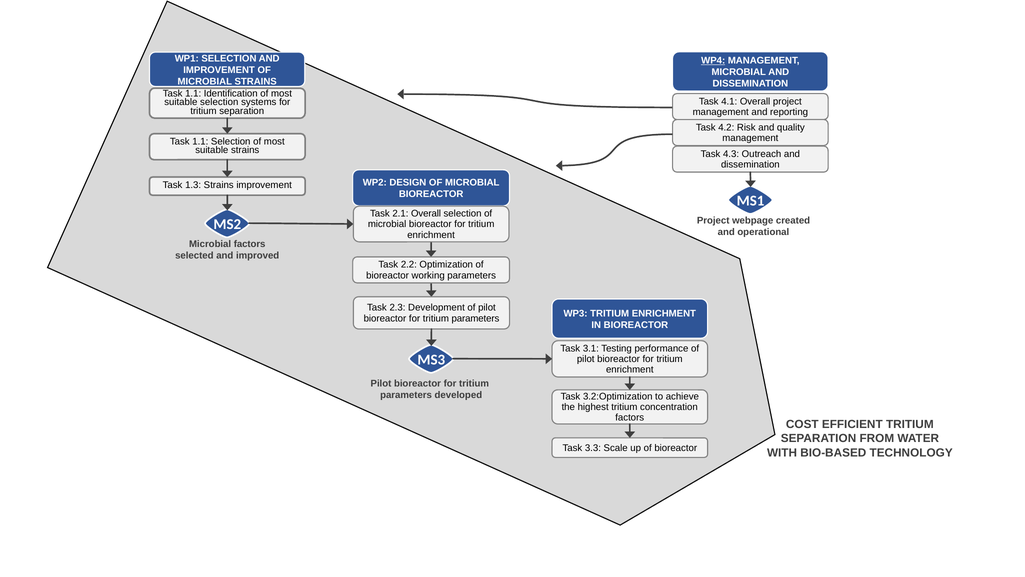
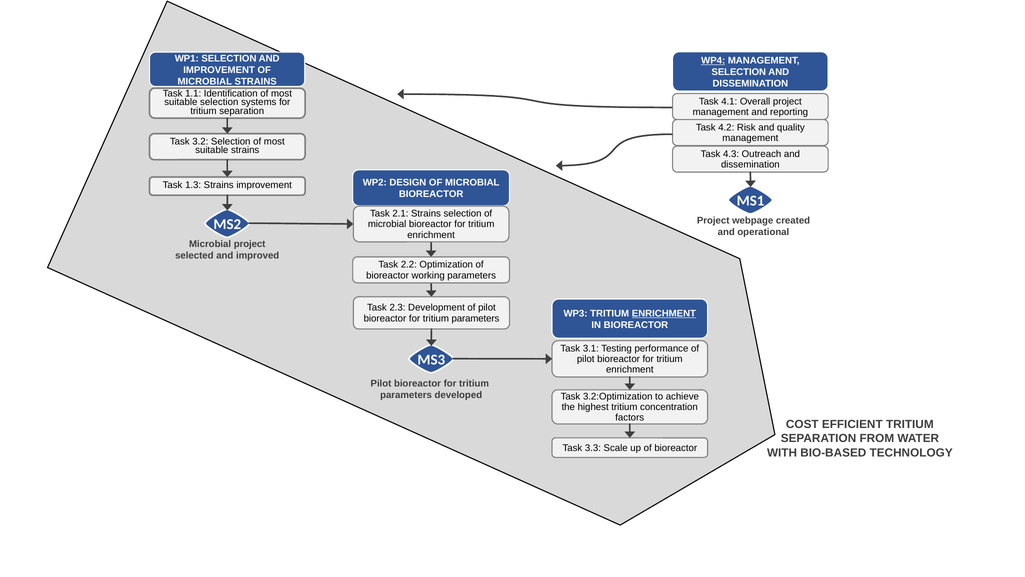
MICROBIAL at (739, 72): MICROBIAL -> SELECTION
1.1 at (200, 141): 1.1 -> 3.2
2.1 Overall: Overall -> Strains
Microbial factors: factors -> project
ENRICHMENT at (664, 313) underline: none -> present
